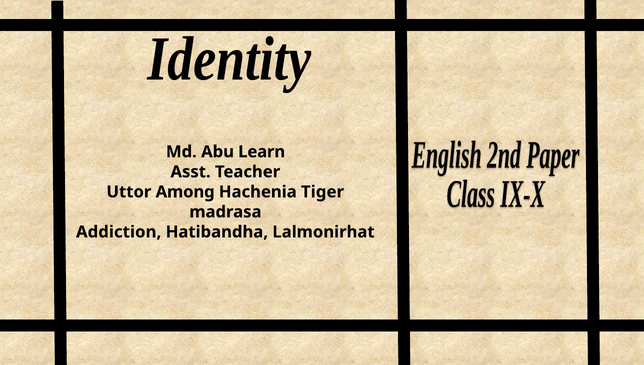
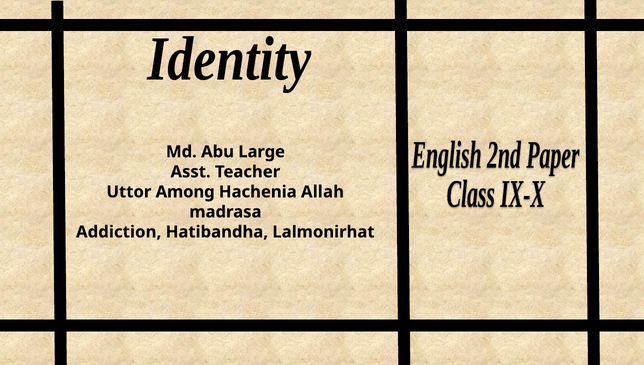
Learn: Learn -> Large
Tiger: Tiger -> Allah
